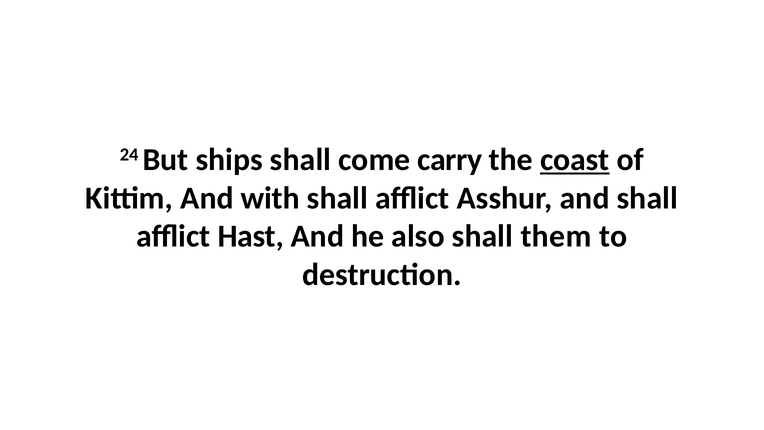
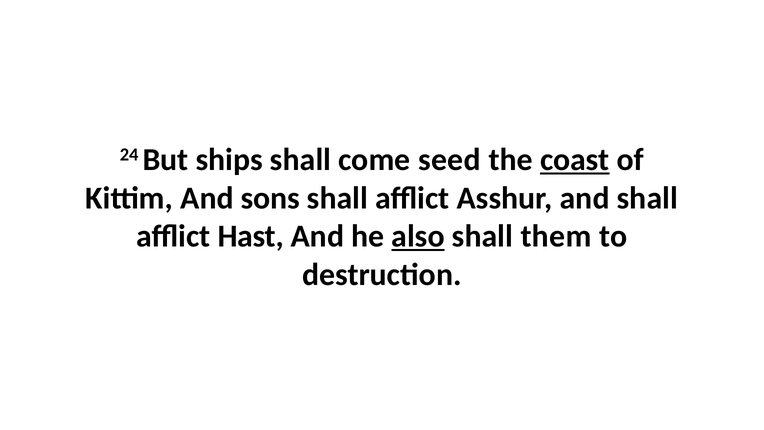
carry: carry -> seed
with: with -> sons
also underline: none -> present
